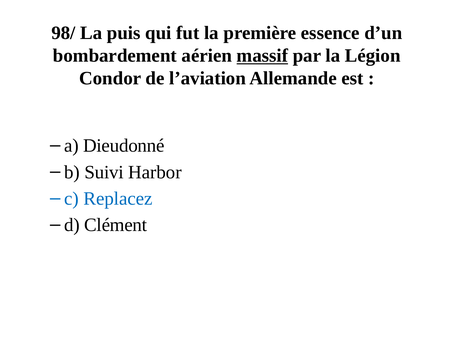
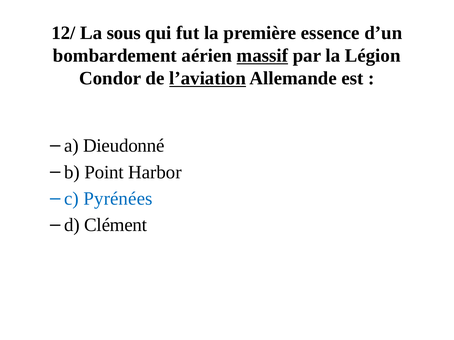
98/: 98/ -> 12/
puis: puis -> sous
l’aviation underline: none -> present
Suivi: Suivi -> Point
Replacez: Replacez -> Pyrénées
